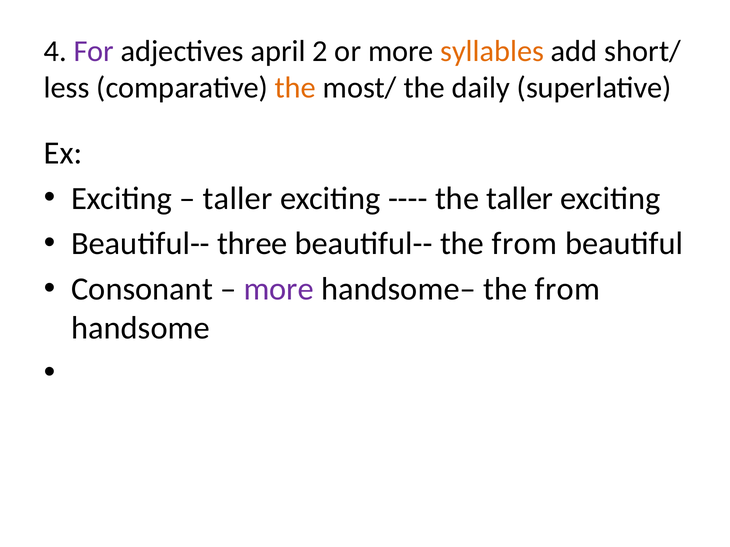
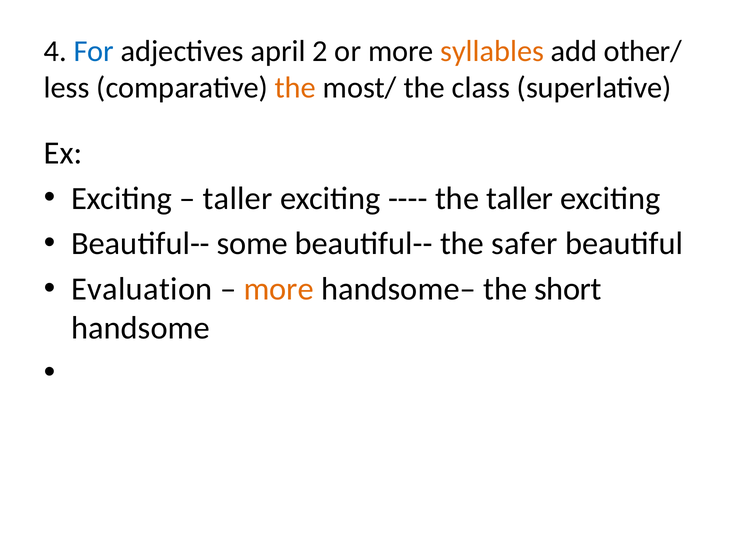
For colour: purple -> blue
short/: short/ -> other/
daily: daily -> class
three: three -> some
beautiful-- the from: from -> safer
Consonant: Consonant -> Evaluation
more at (279, 289) colour: purple -> orange
handsome– the from: from -> short
